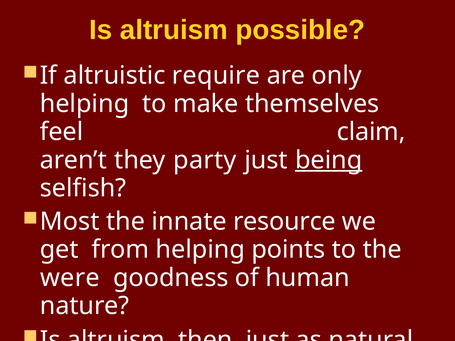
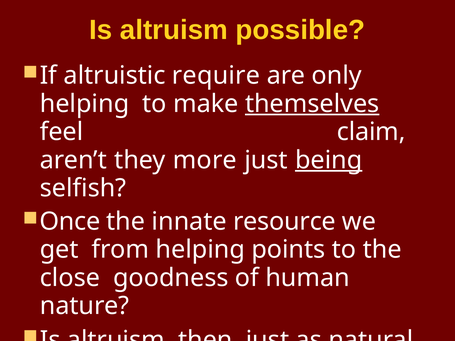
themselves underline: none -> present
party: party -> more
Most: Most -> Once
were: were -> close
